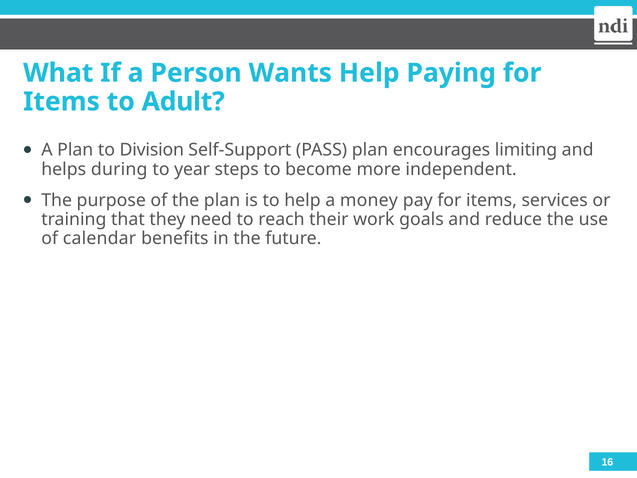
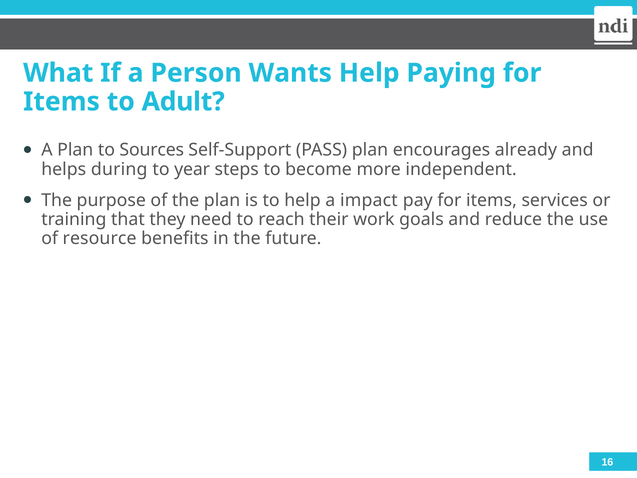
Division: Division -> Sources
limiting: limiting -> already
money: money -> impact
calendar: calendar -> resource
